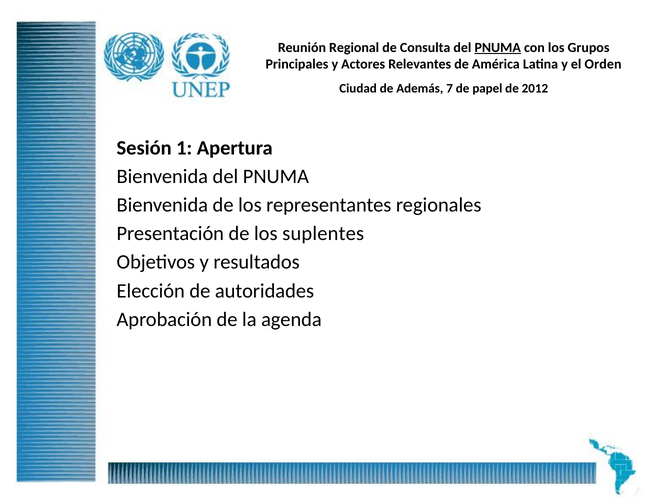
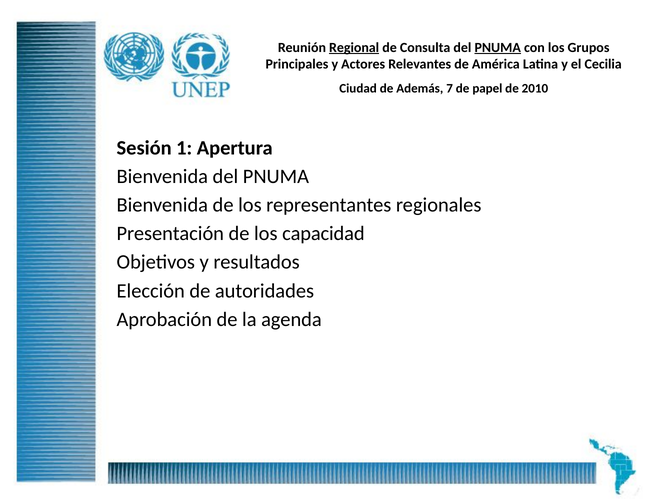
Regional underline: none -> present
Orden: Orden -> Cecilia
2012: 2012 -> 2010
suplentes: suplentes -> capacidad
